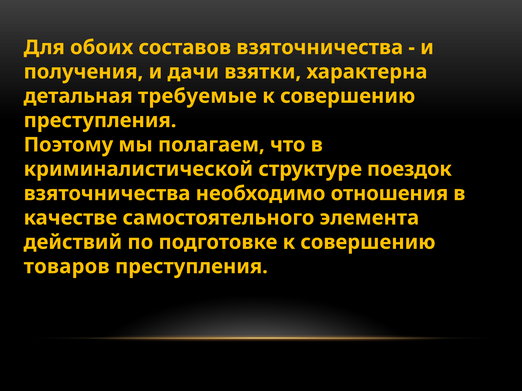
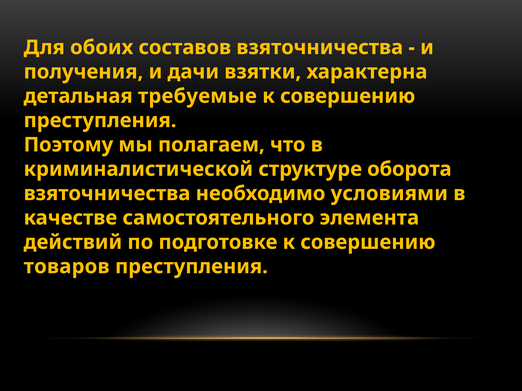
поездок: поездок -> оборота
отношения: отношения -> условиями
